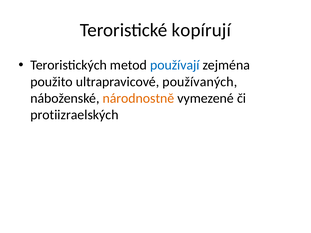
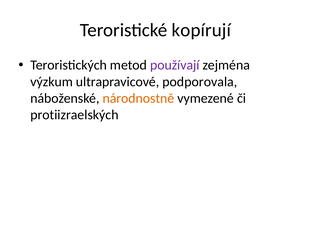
používají colour: blue -> purple
použito: použito -> výzkum
používaných: používaných -> podporovala
